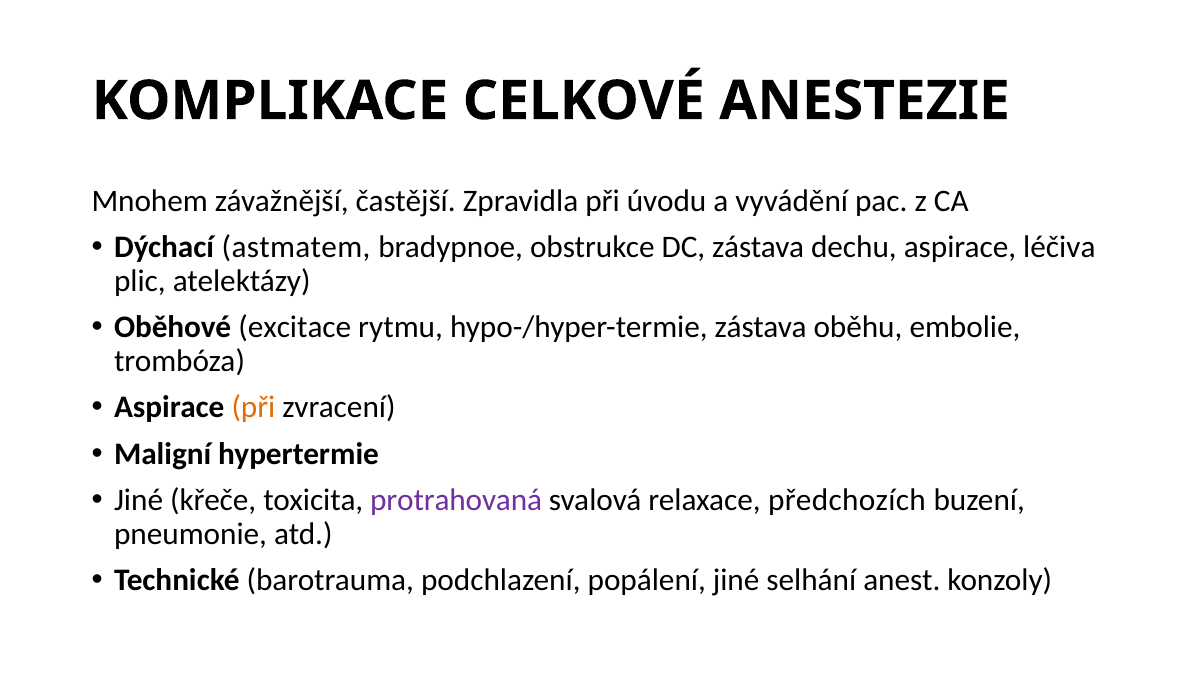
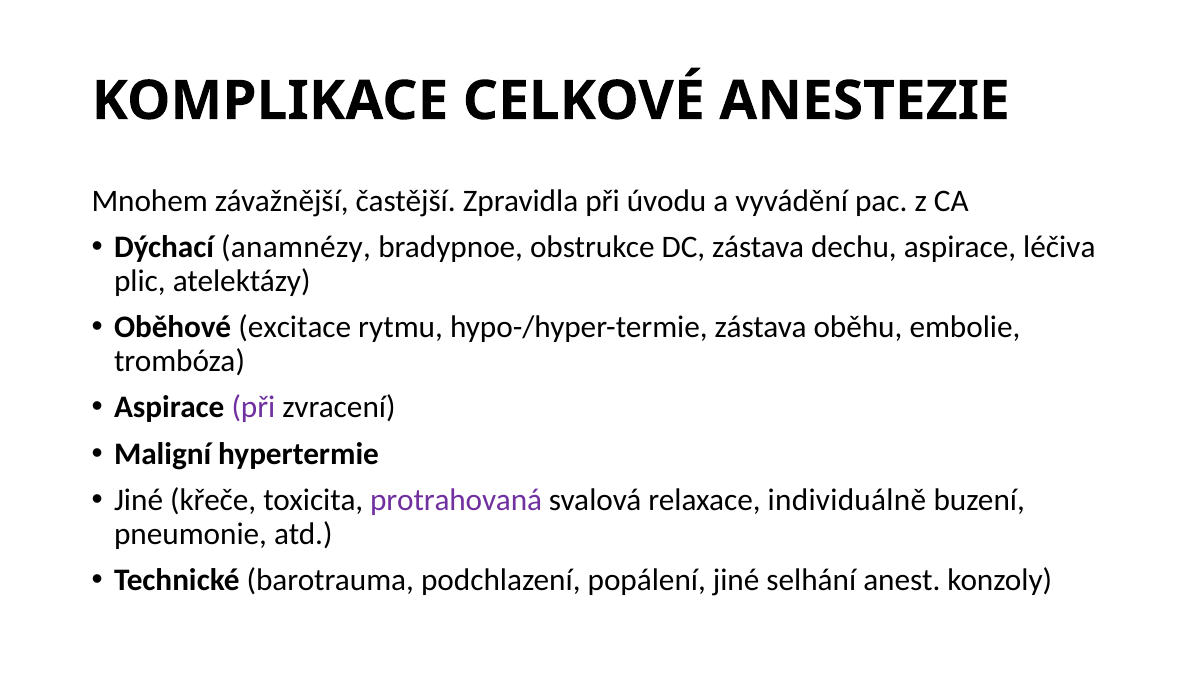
astmatem: astmatem -> anamnézy
při at (253, 407) colour: orange -> purple
předchozích: předchozích -> individuálně
